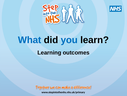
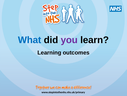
you colour: blue -> purple
